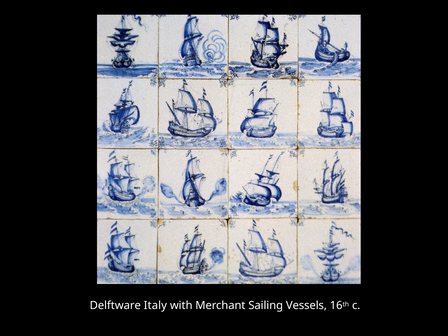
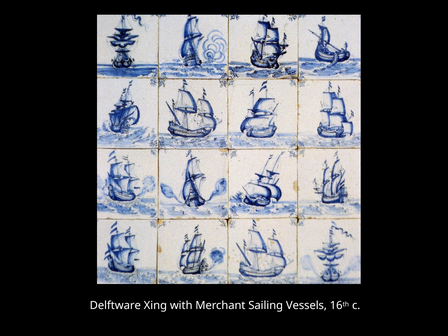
Italy: Italy -> Xing
